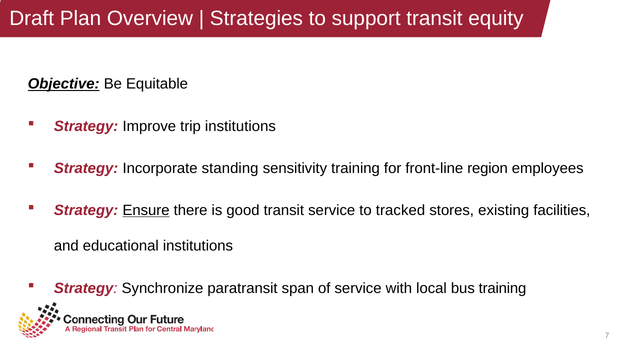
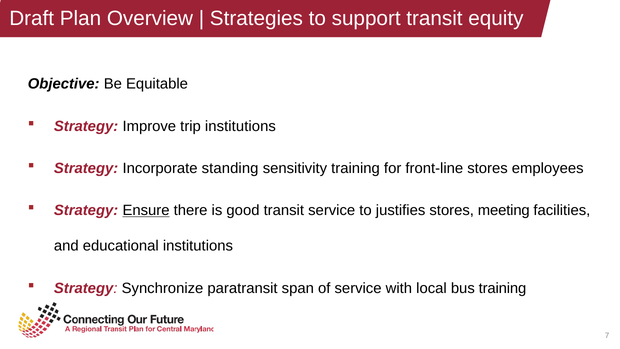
Objective underline: present -> none
front-line region: region -> stores
tracked: tracked -> justifies
existing: existing -> meeting
